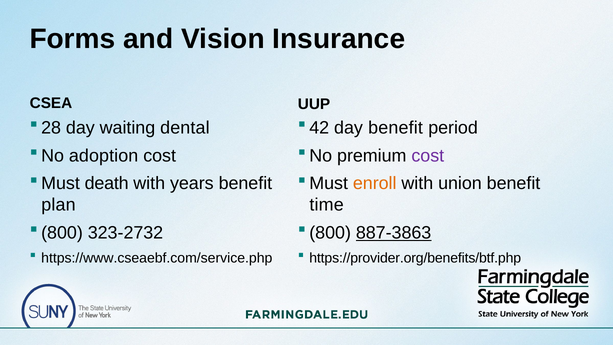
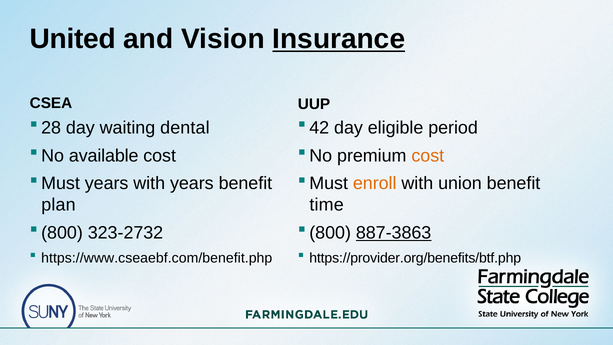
Forms: Forms -> United
Insurance underline: none -> present
day benefit: benefit -> eligible
adoption: adoption -> available
cost at (428, 156) colour: purple -> orange
death at (107, 183): death -> years
https://www.cseaebf.com/service.php: https://www.cseaebf.com/service.php -> https://www.cseaebf.com/benefit.php
